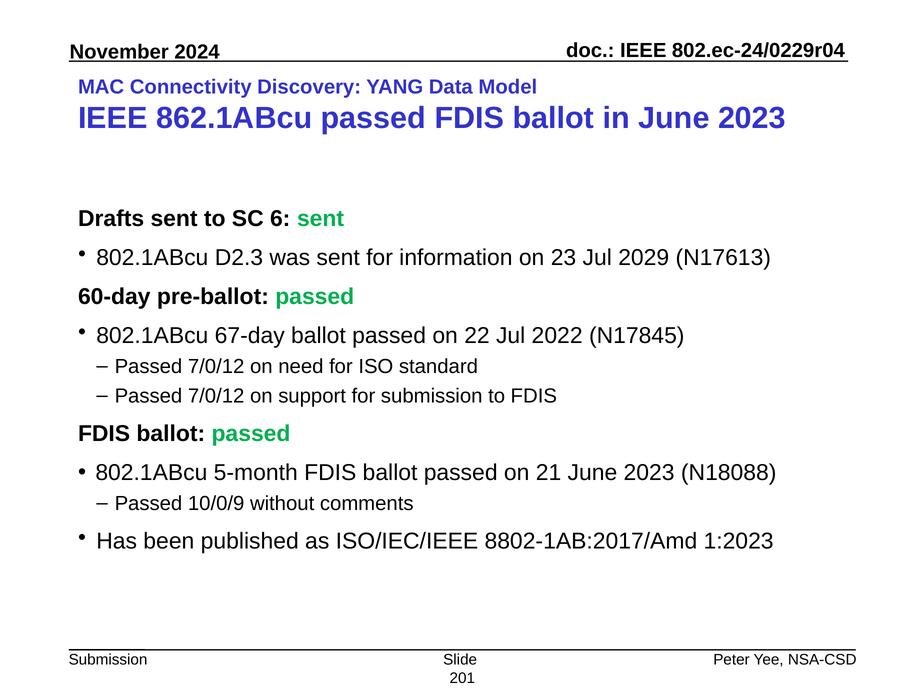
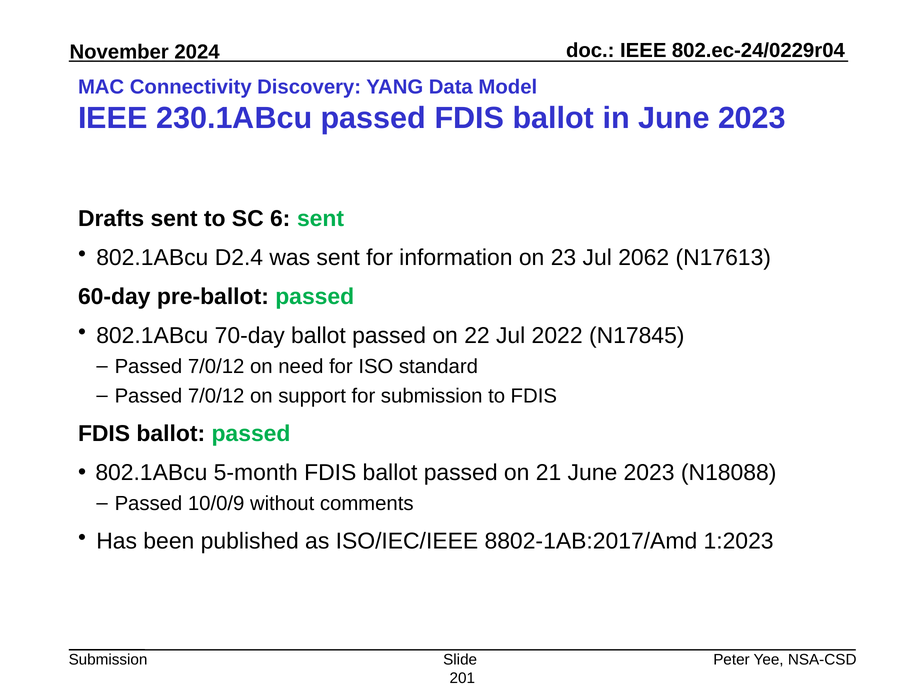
862.1ABcu: 862.1ABcu -> 230.1ABcu
D2.3: D2.3 -> D2.4
2029: 2029 -> 2062
67-day: 67-day -> 70-day
